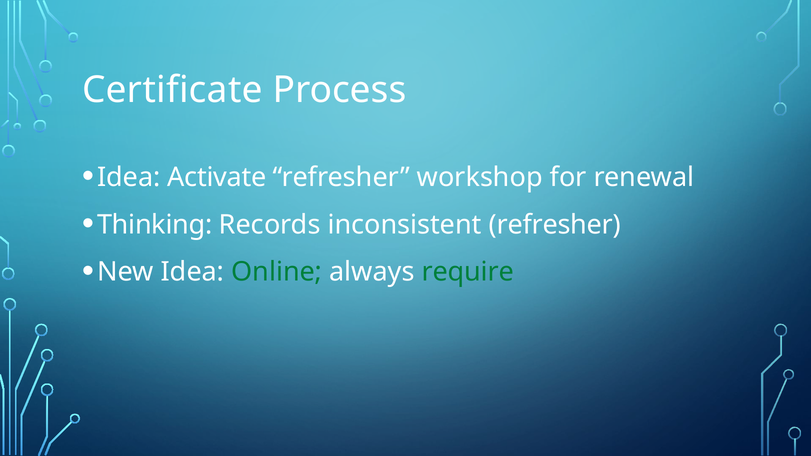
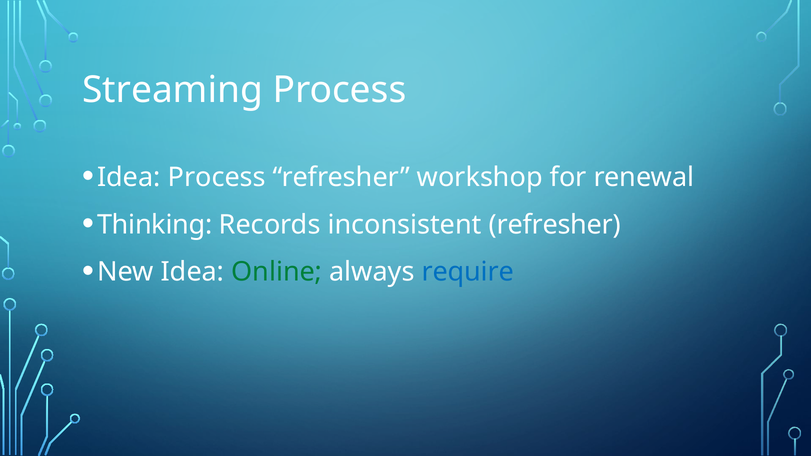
Certificate: Certificate -> Streaming
Idea Activate: Activate -> Process
require colour: green -> blue
